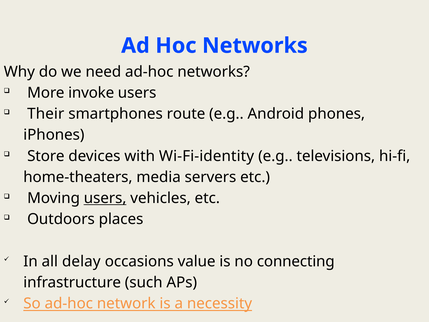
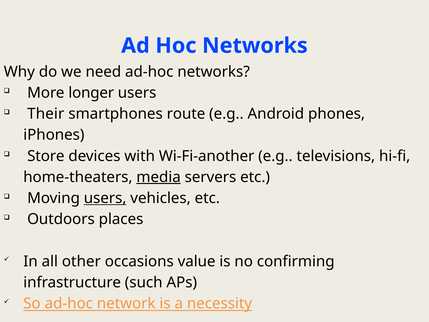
invoke: invoke -> longer
Wi-Fi-identity: Wi-Fi-identity -> Wi-Fi-another
media underline: none -> present
delay: delay -> other
connecting: connecting -> confirming
